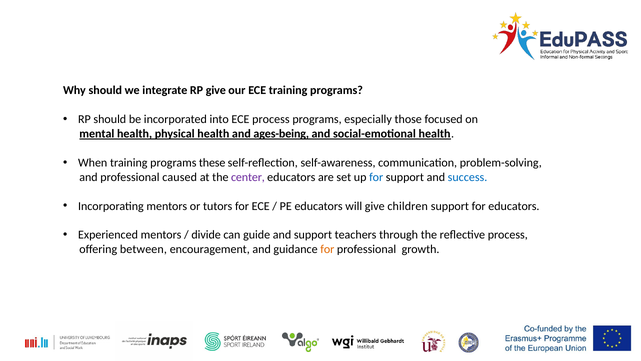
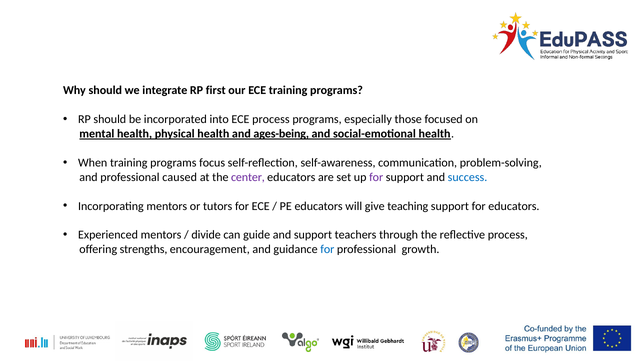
RP give: give -> first
these: these -> focus
for at (376, 177) colour: blue -> purple
children: children -> teaching
between: between -> strengths
for at (327, 249) colour: orange -> blue
